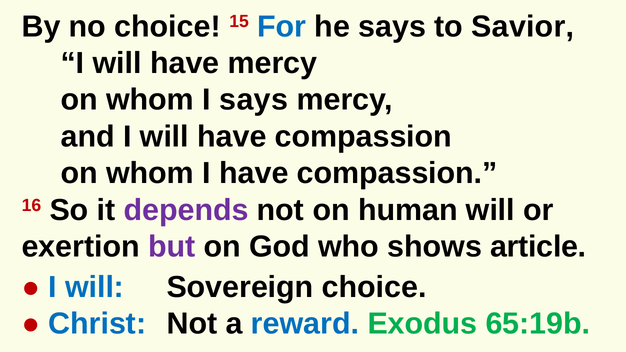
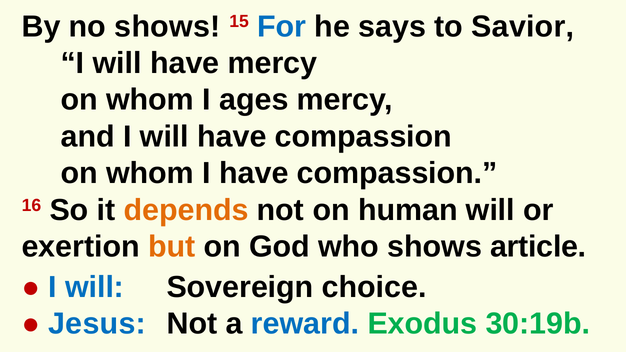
no choice: choice -> shows
I says: says -> ages
depends colour: purple -> orange
but colour: purple -> orange
Christ: Christ -> Jesus
65:19b: 65:19b -> 30:19b
